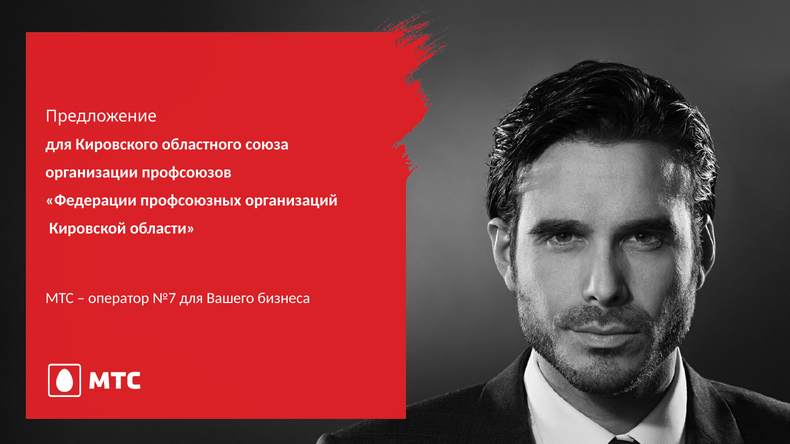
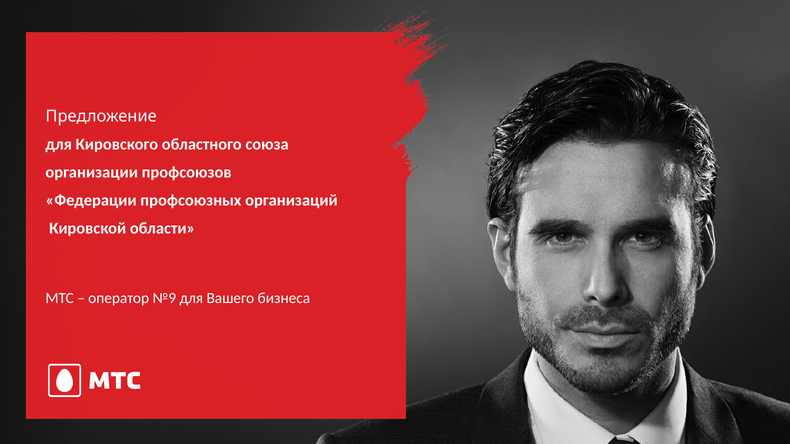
№7: №7 -> №9
